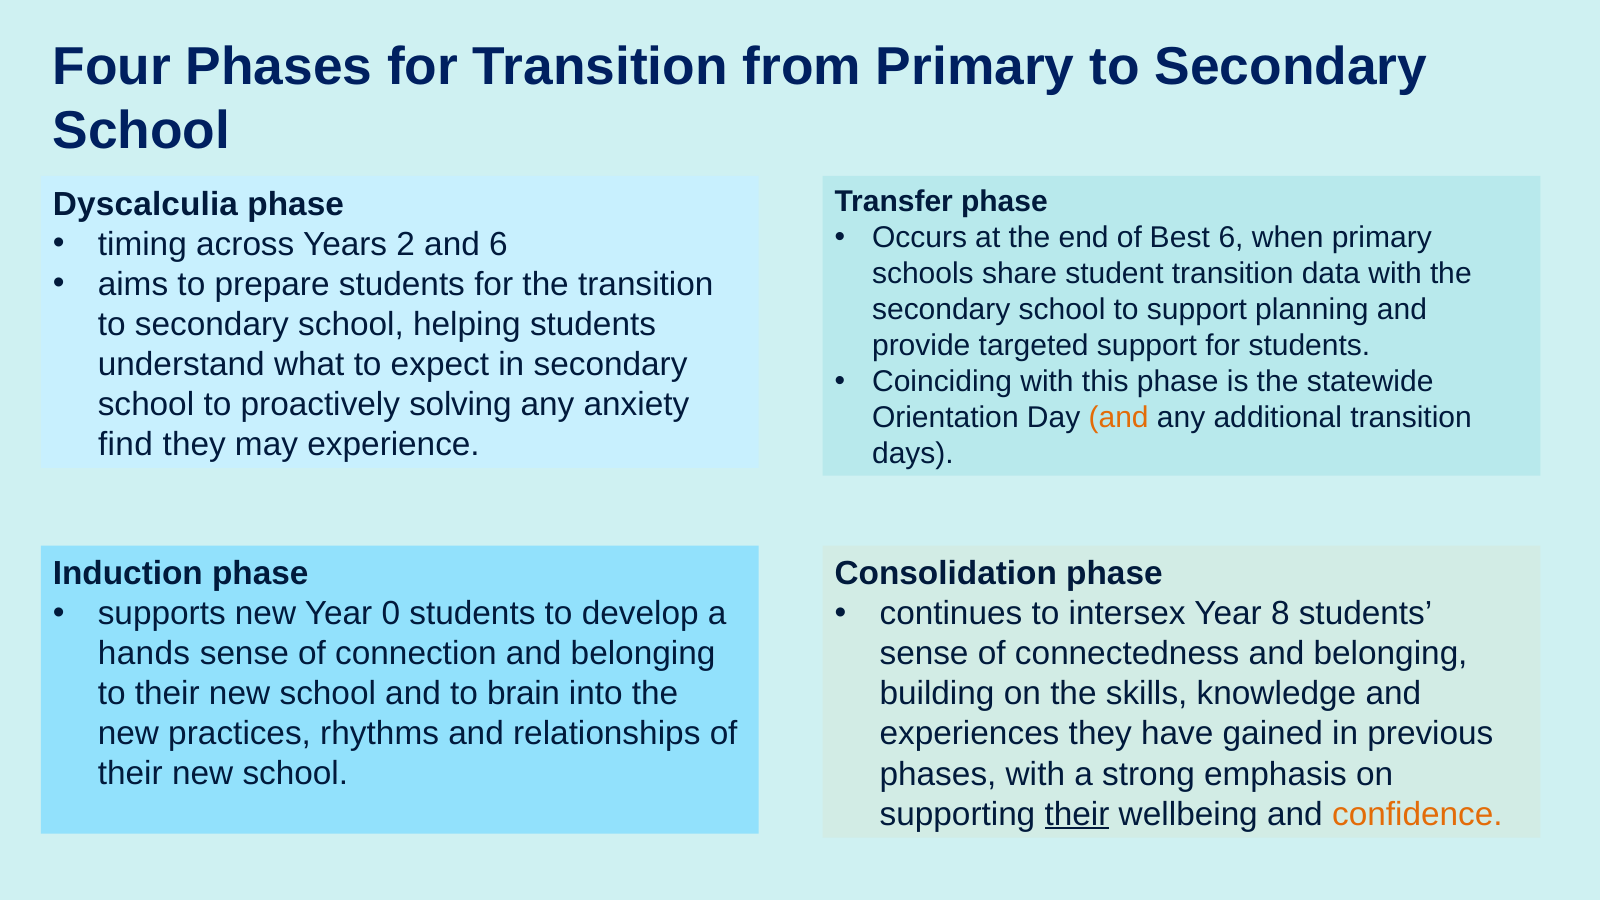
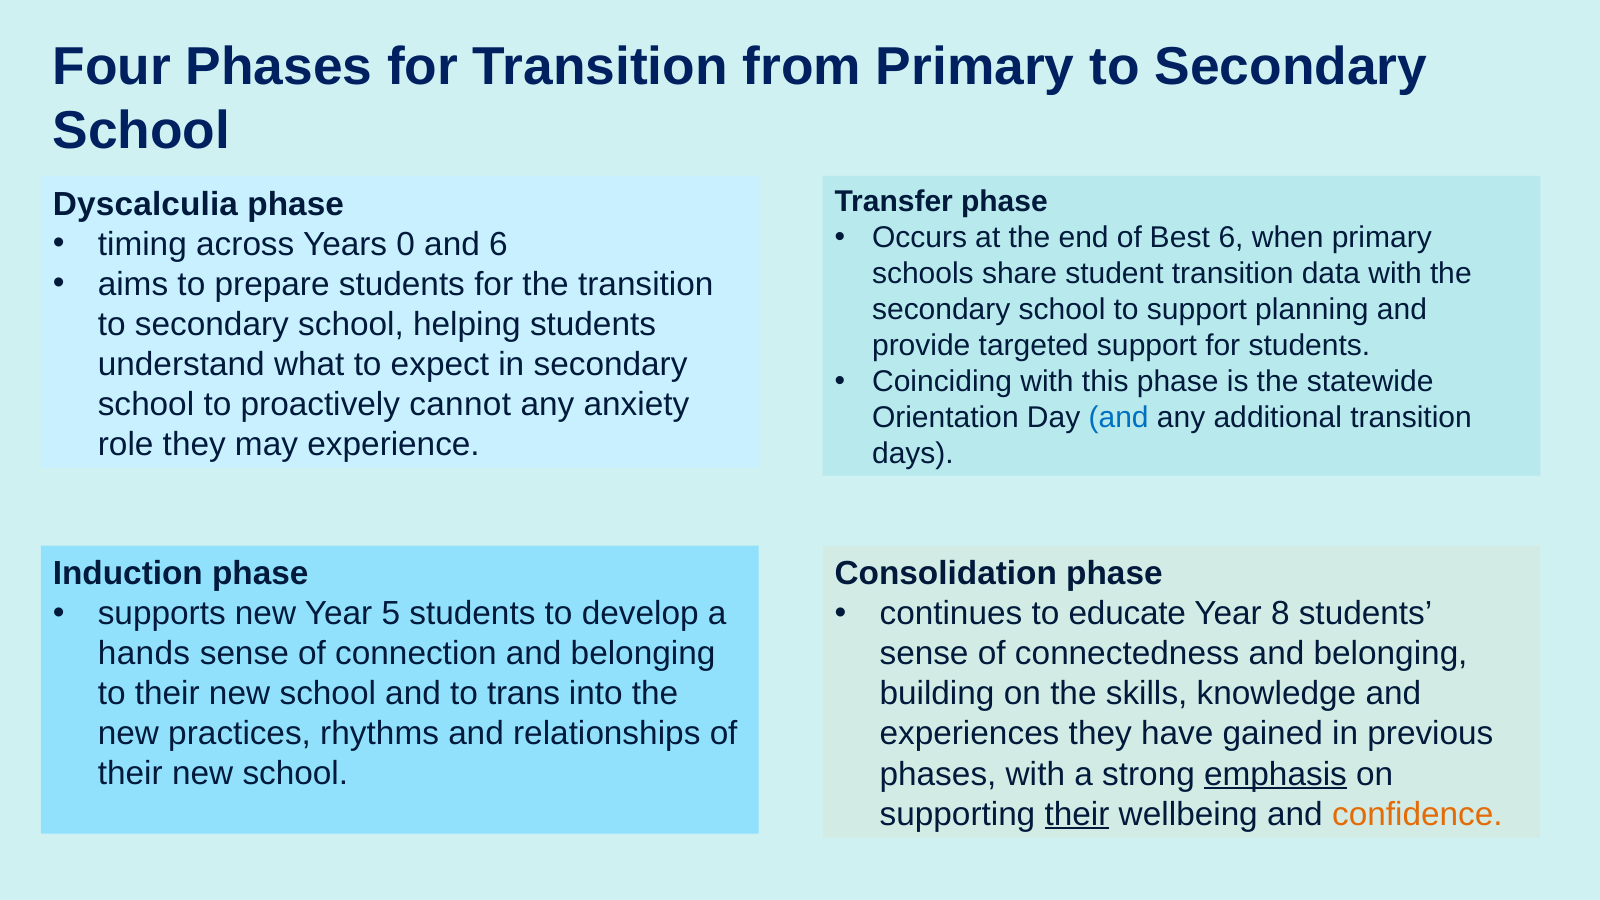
2: 2 -> 0
solving: solving -> cannot
and at (1119, 418) colour: orange -> blue
find: find -> role
0: 0 -> 5
intersex: intersex -> educate
brain: brain -> trans
emphasis underline: none -> present
